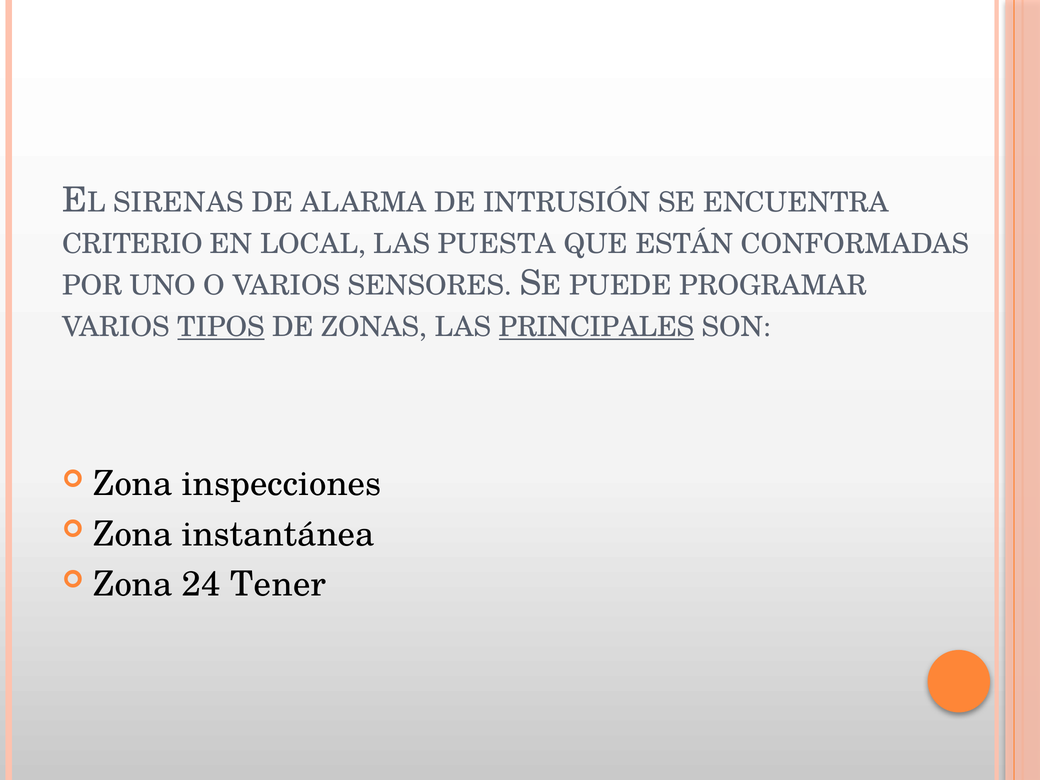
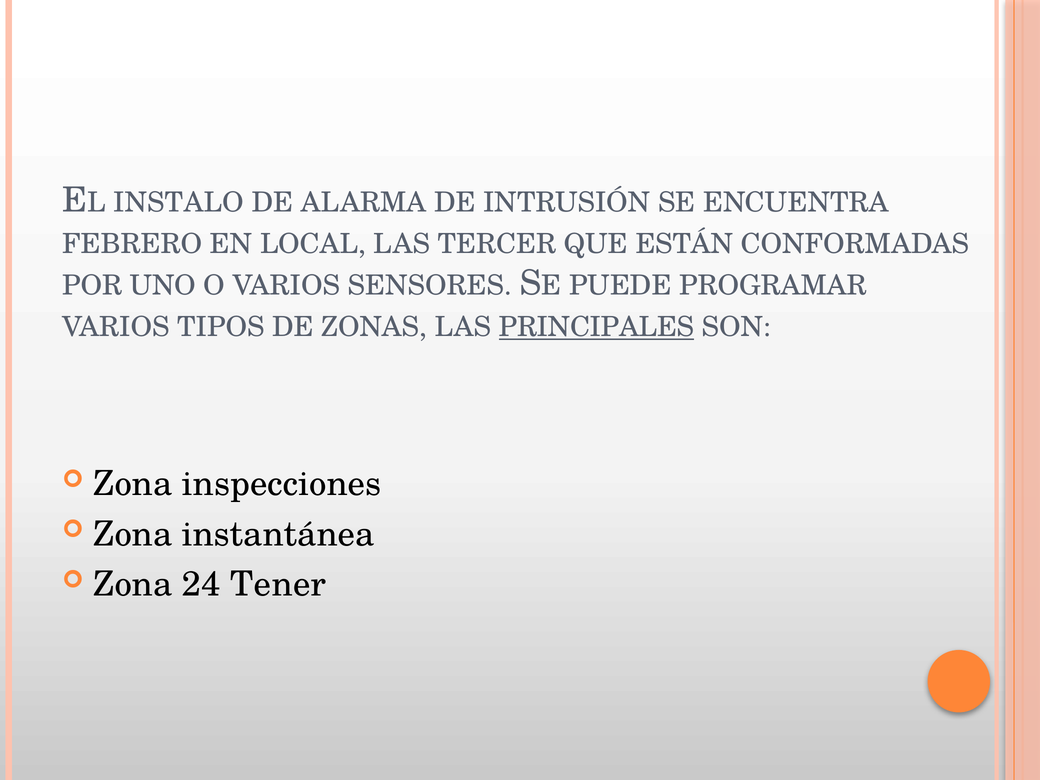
SIRENAS: SIRENAS -> INSTALO
CRITERIO: CRITERIO -> FEBRERO
PUESTA: PUESTA -> TERCER
TIPOS underline: present -> none
